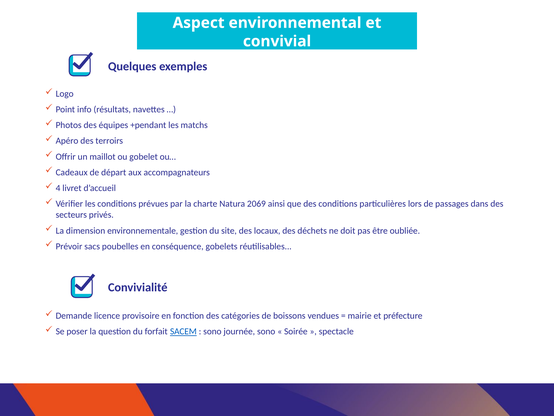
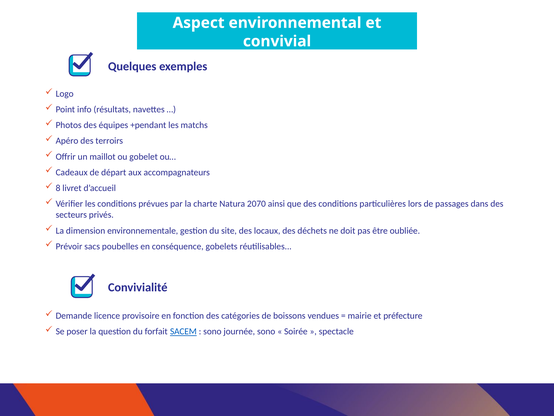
4: 4 -> 8
2069: 2069 -> 2070
